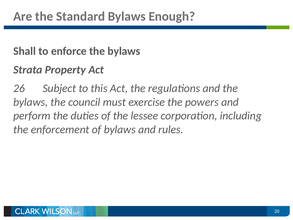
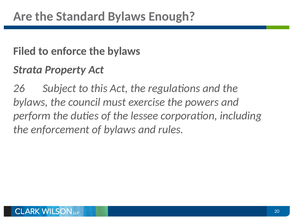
Shall: Shall -> Filed
